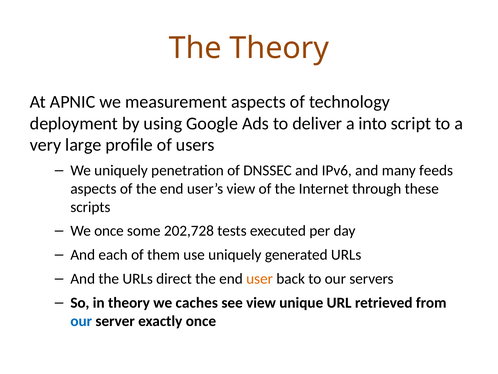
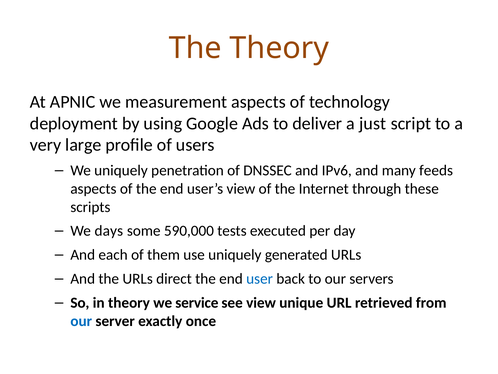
into: into -> just
We once: once -> days
202,728: 202,728 -> 590,000
user colour: orange -> blue
caches: caches -> service
